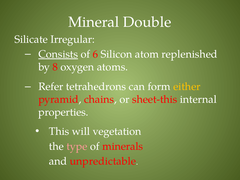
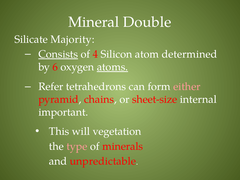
Irregular: Irregular -> Majority
6: 6 -> 4
replenished: replenished -> determined
8: 8 -> 6
atoms underline: none -> present
either colour: yellow -> pink
sheet-this: sheet-this -> sheet-size
properties: properties -> important
